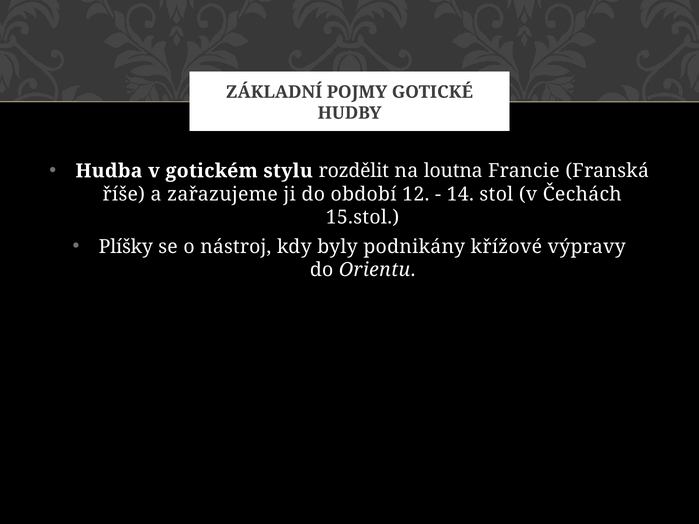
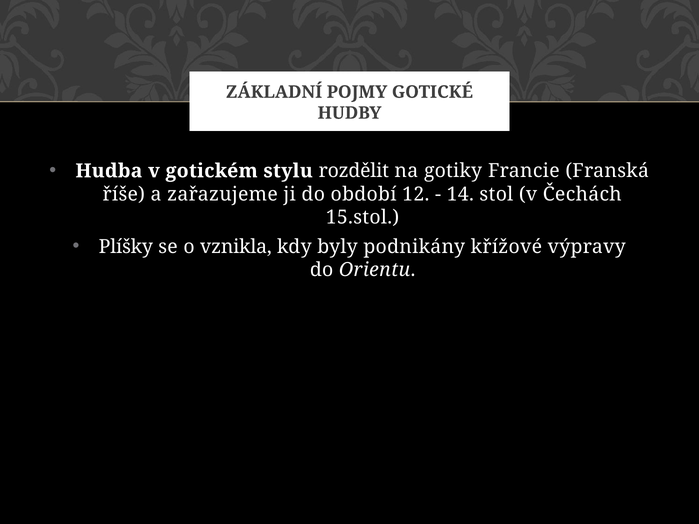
loutna: loutna -> gotiky
nástroj: nástroj -> vznikla
